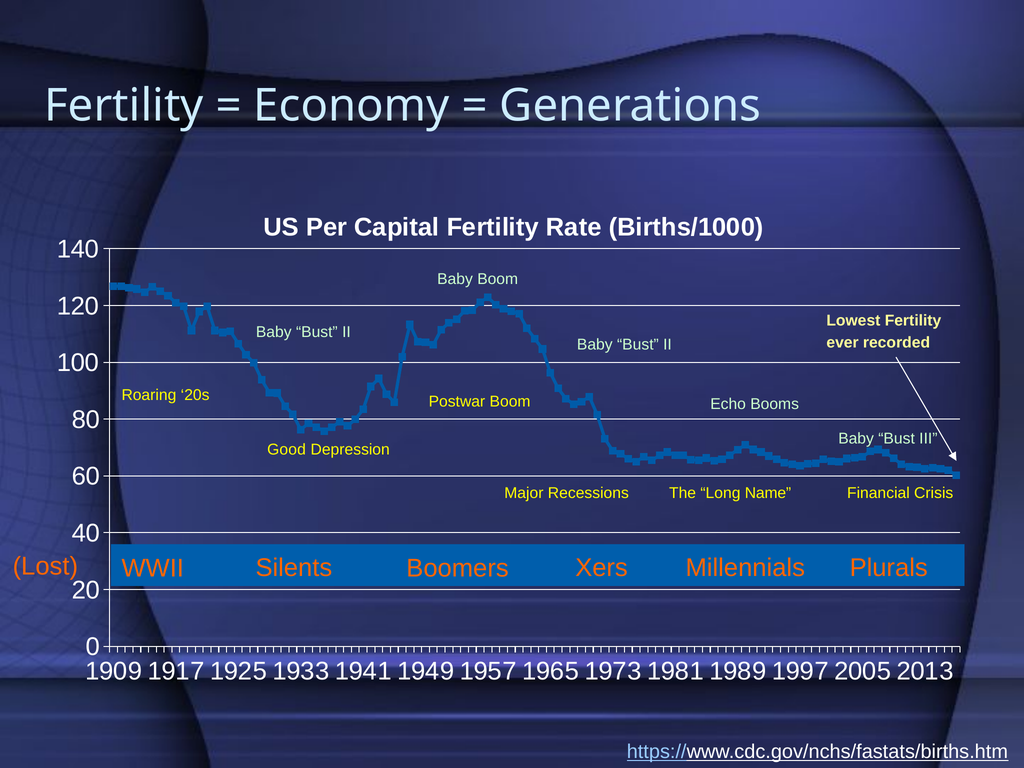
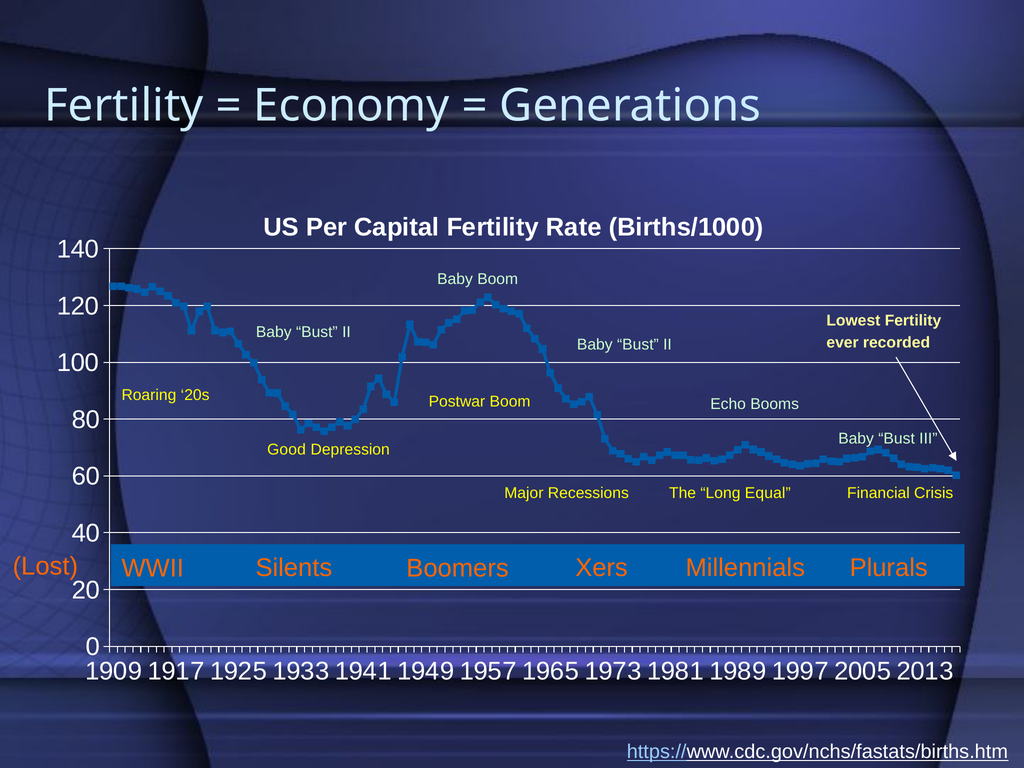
Name: Name -> Equal
